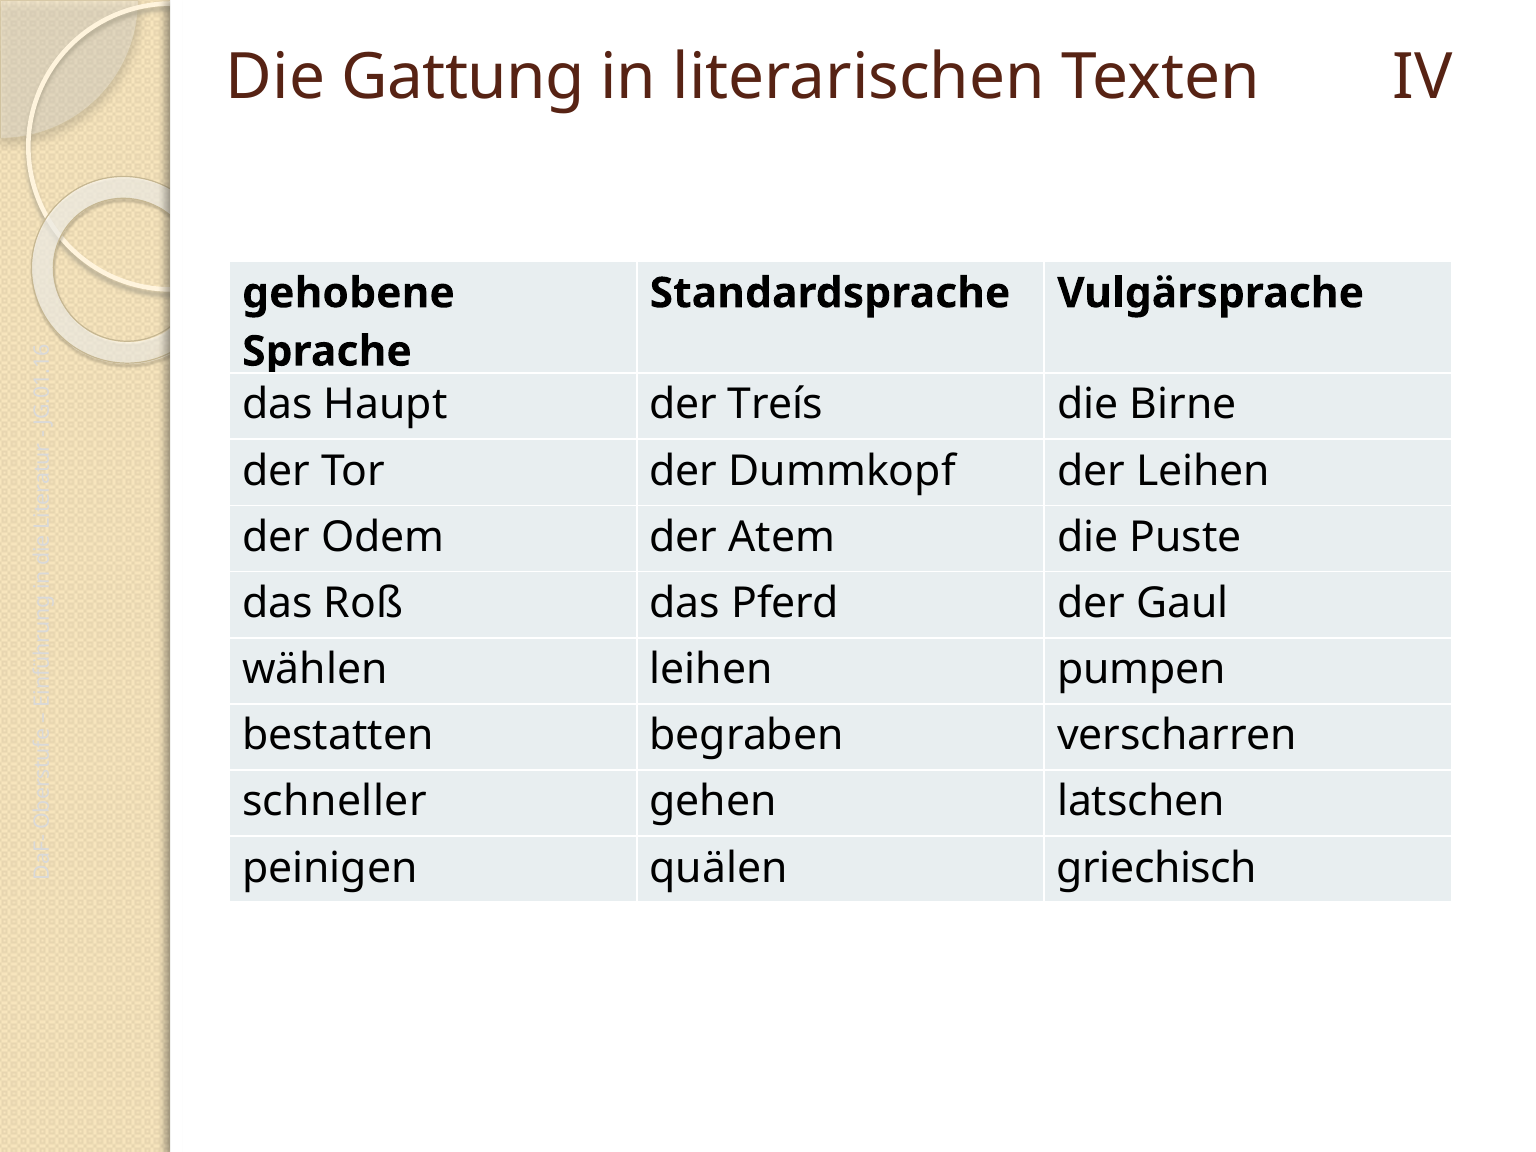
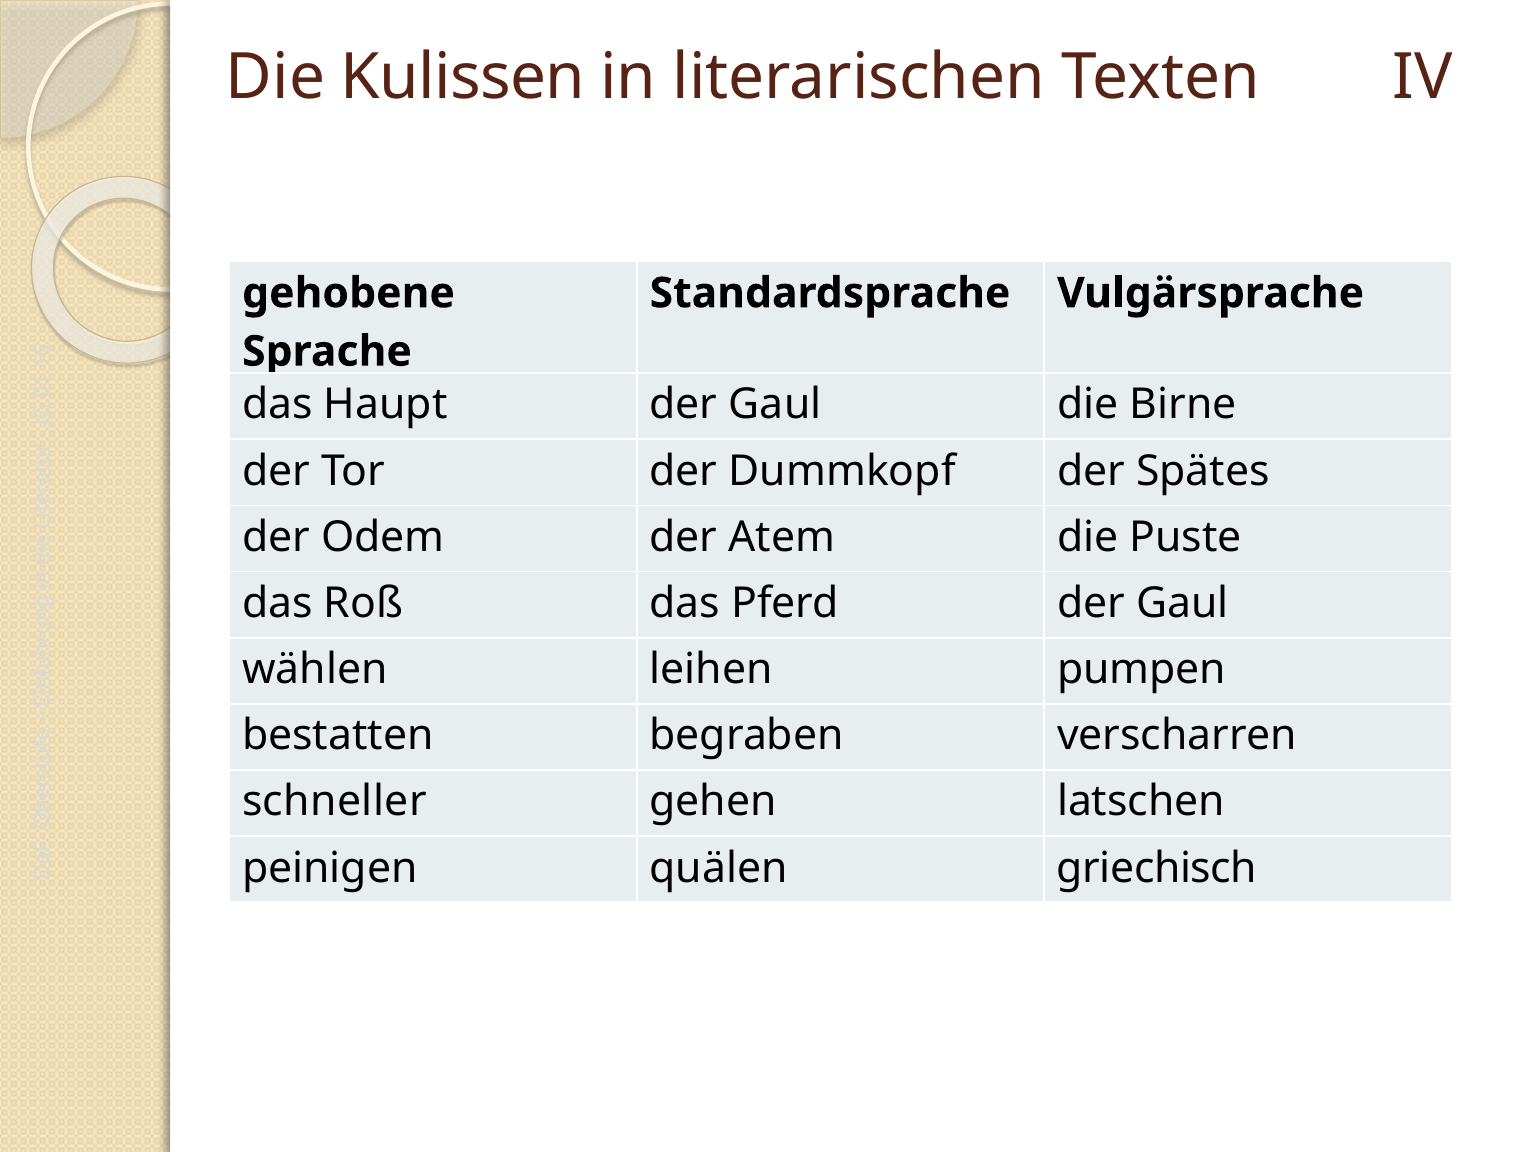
Gattung: Gattung -> Kulissen
Haupt der Treís: Treís -> Gaul
der Leihen: Leihen -> Spätes
